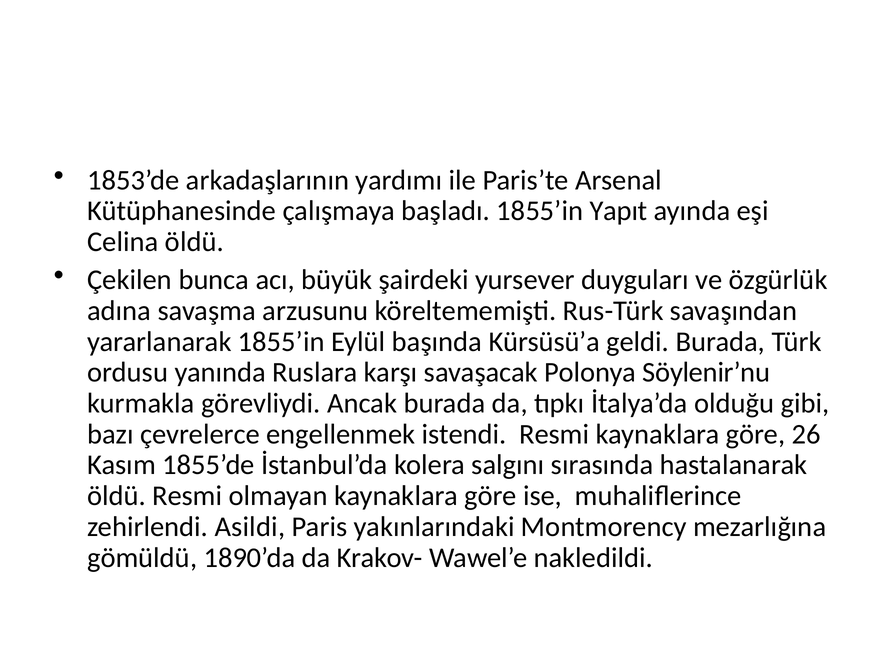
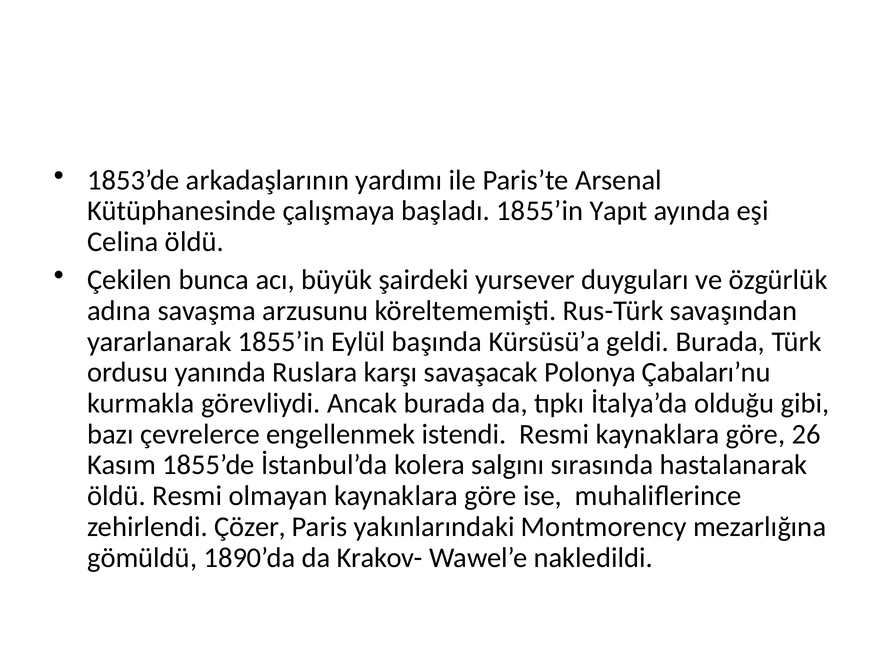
Söylenir’nu: Söylenir’nu -> Çabaları’nu
Asildi: Asildi -> Çözer
